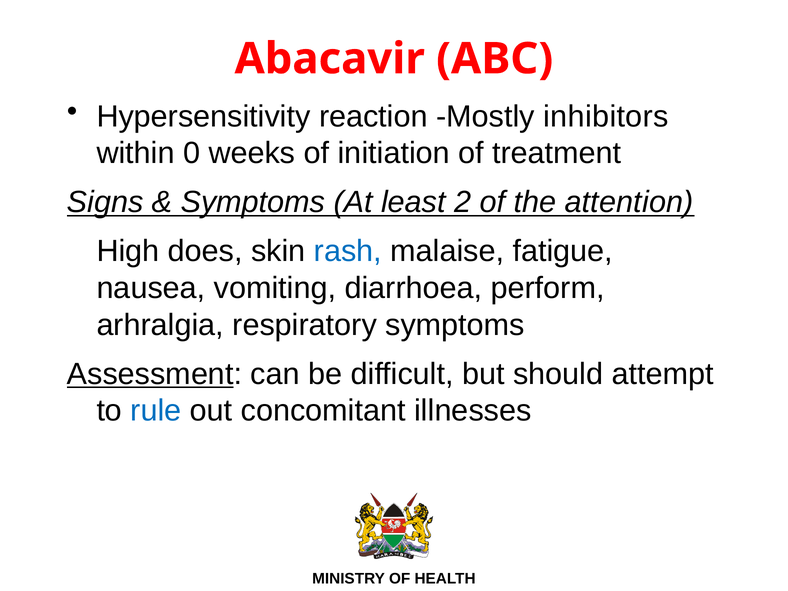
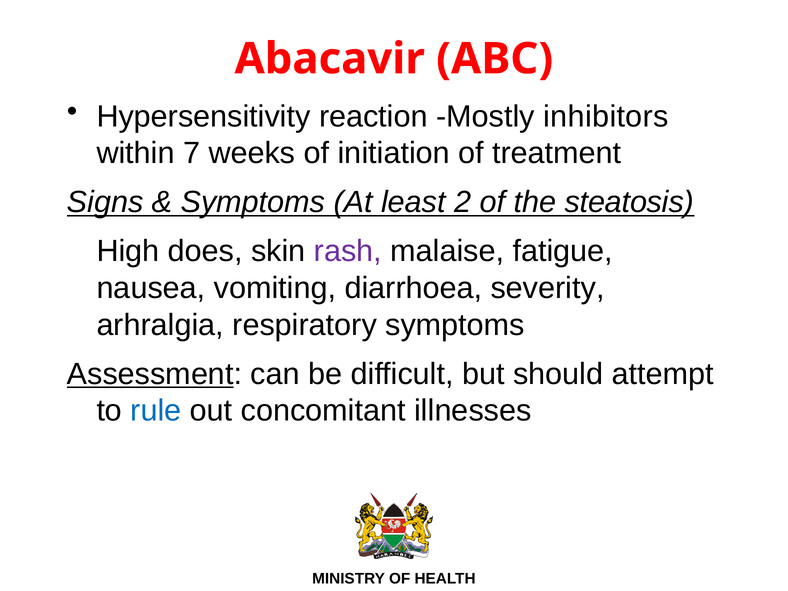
0: 0 -> 7
attention: attention -> steatosis
rash colour: blue -> purple
perform: perform -> severity
